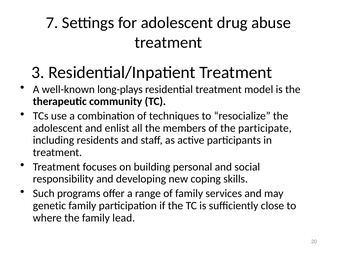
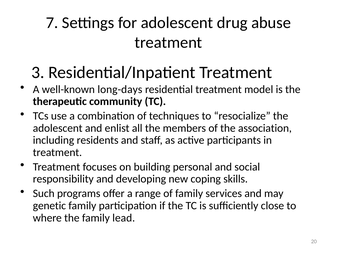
long-plays: long-plays -> long-days
participate: participate -> association
